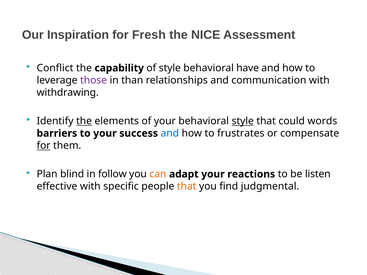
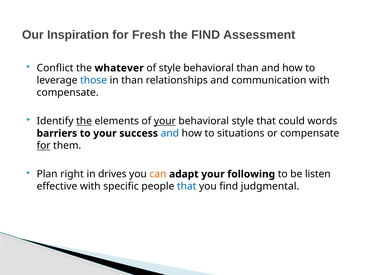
the NICE: NICE -> FIND
capability: capability -> whatever
behavioral have: have -> than
those colour: purple -> blue
withdrawing at (68, 93): withdrawing -> compensate
your at (165, 121) underline: none -> present
style at (243, 121) underline: present -> none
frustrates: frustrates -> situations
blind: blind -> right
follow: follow -> drives
reactions: reactions -> following
that at (187, 187) colour: orange -> blue
